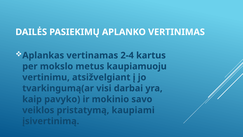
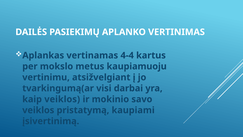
2-4: 2-4 -> 4-4
kaip pavyko: pavyko -> veiklos
